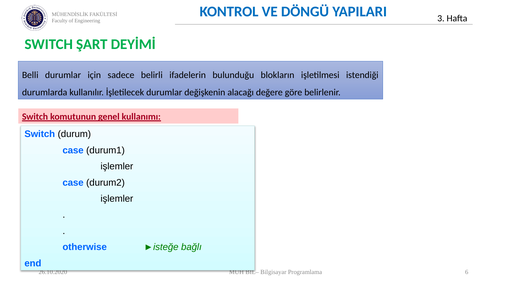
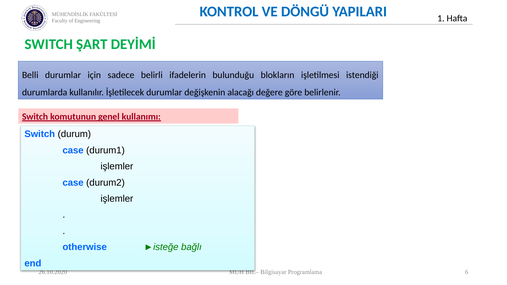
3: 3 -> 1
